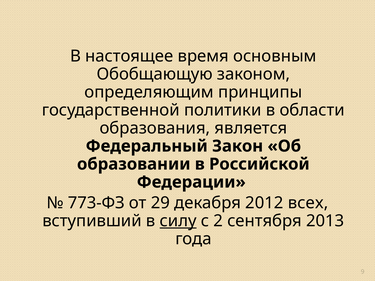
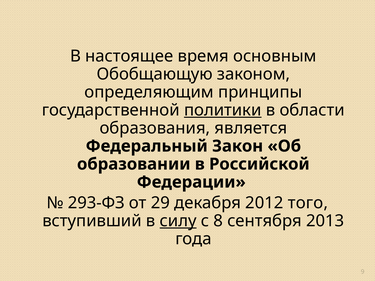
политики underline: none -> present
773-ФЗ: 773-ФЗ -> 293-ФЗ
всех: всех -> того
2: 2 -> 8
